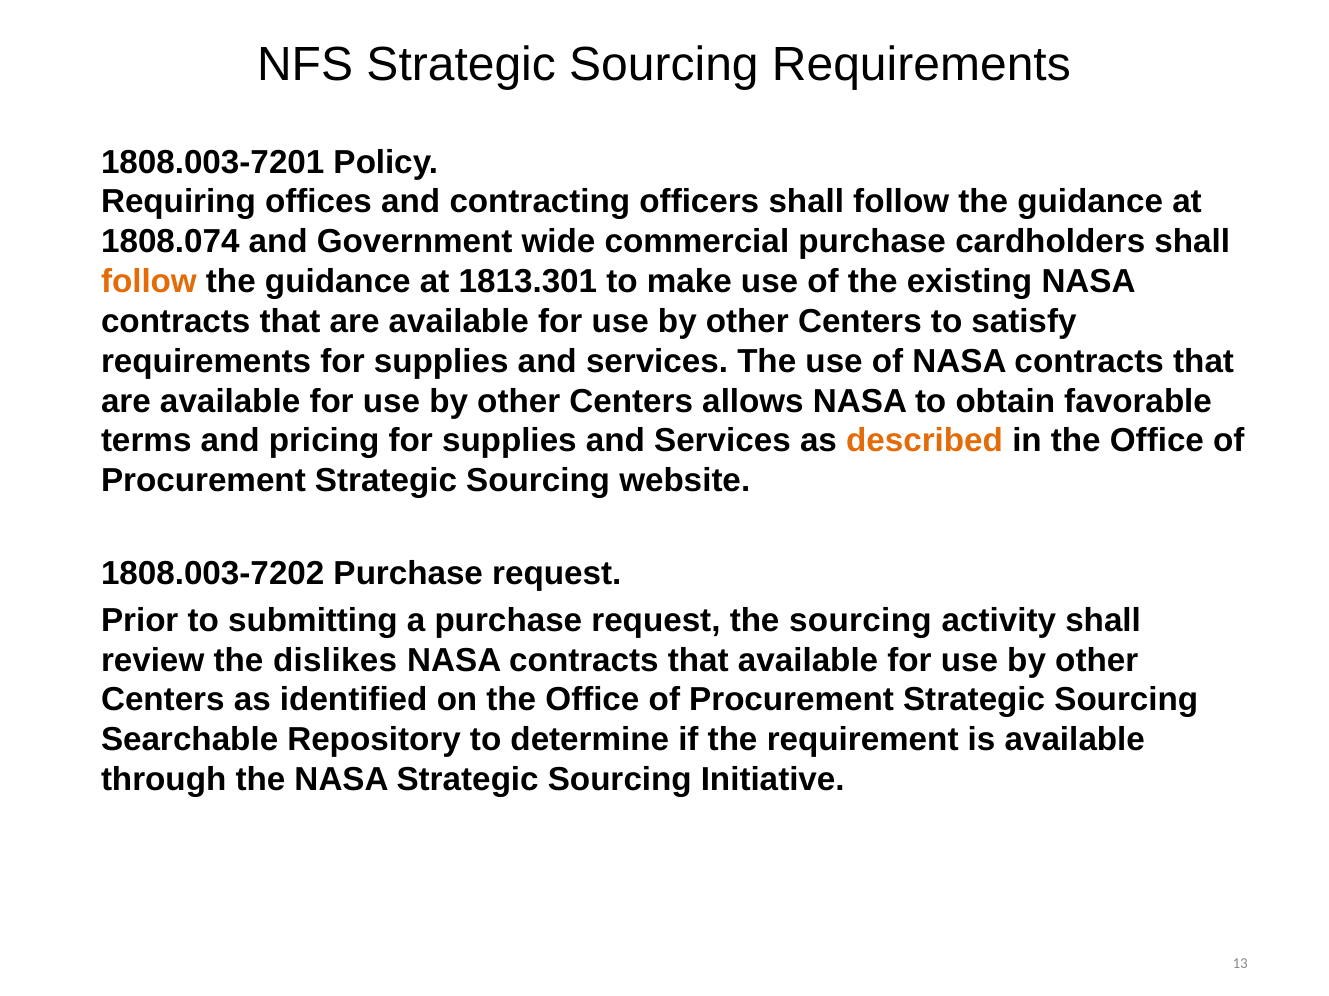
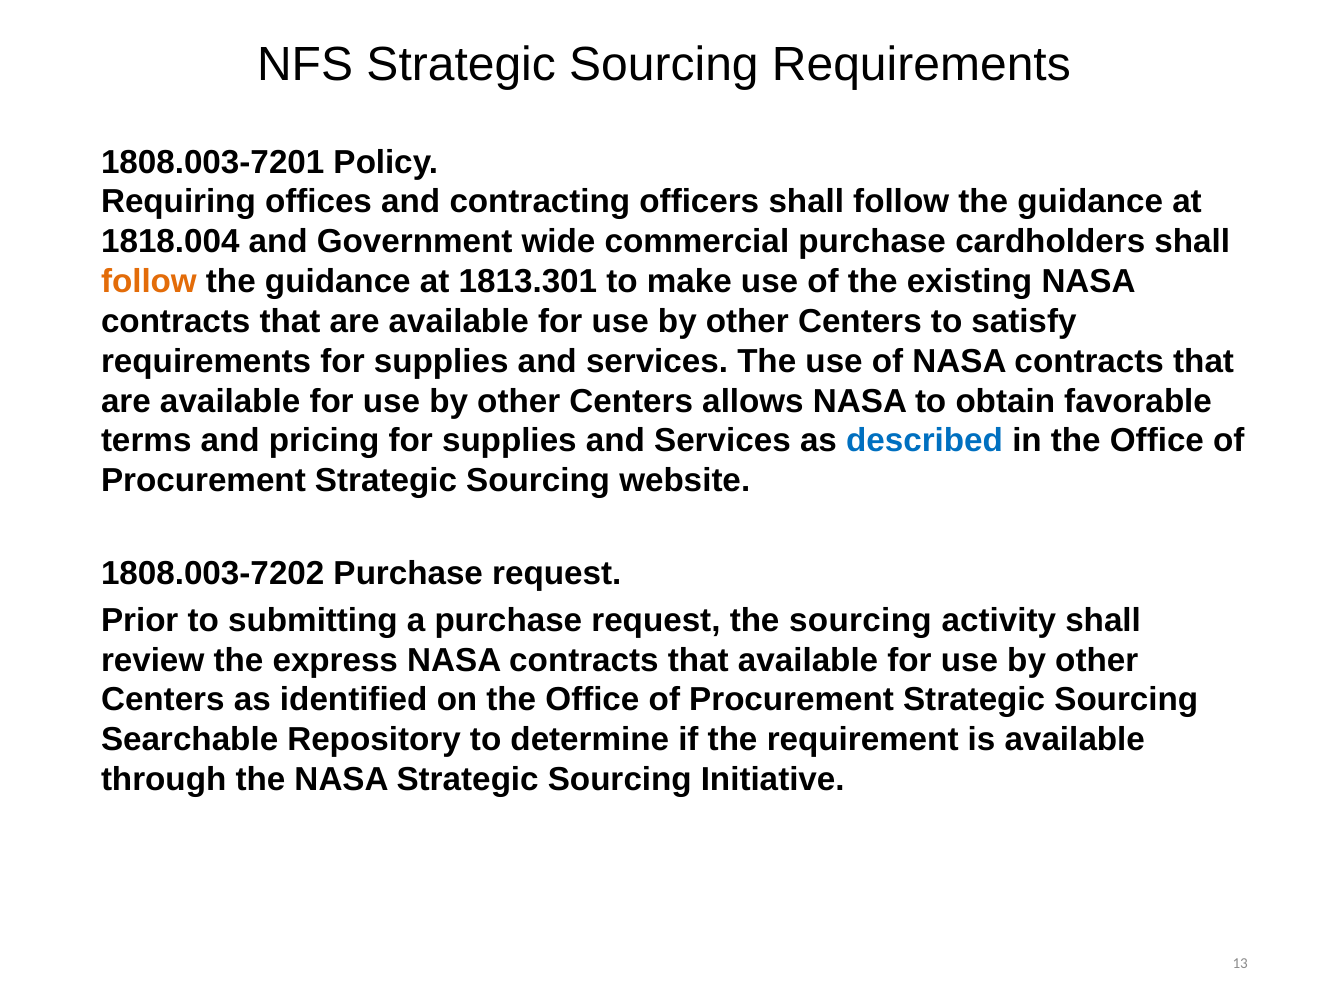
1808.074: 1808.074 -> 1818.004
described colour: orange -> blue
dislikes: dislikes -> express
